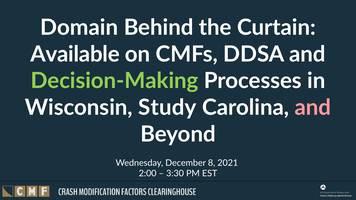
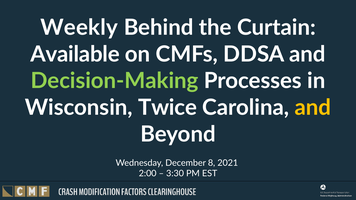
Domain: Domain -> Weekly
Study: Study -> Twice
and at (313, 108) colour: pink -> yellow
